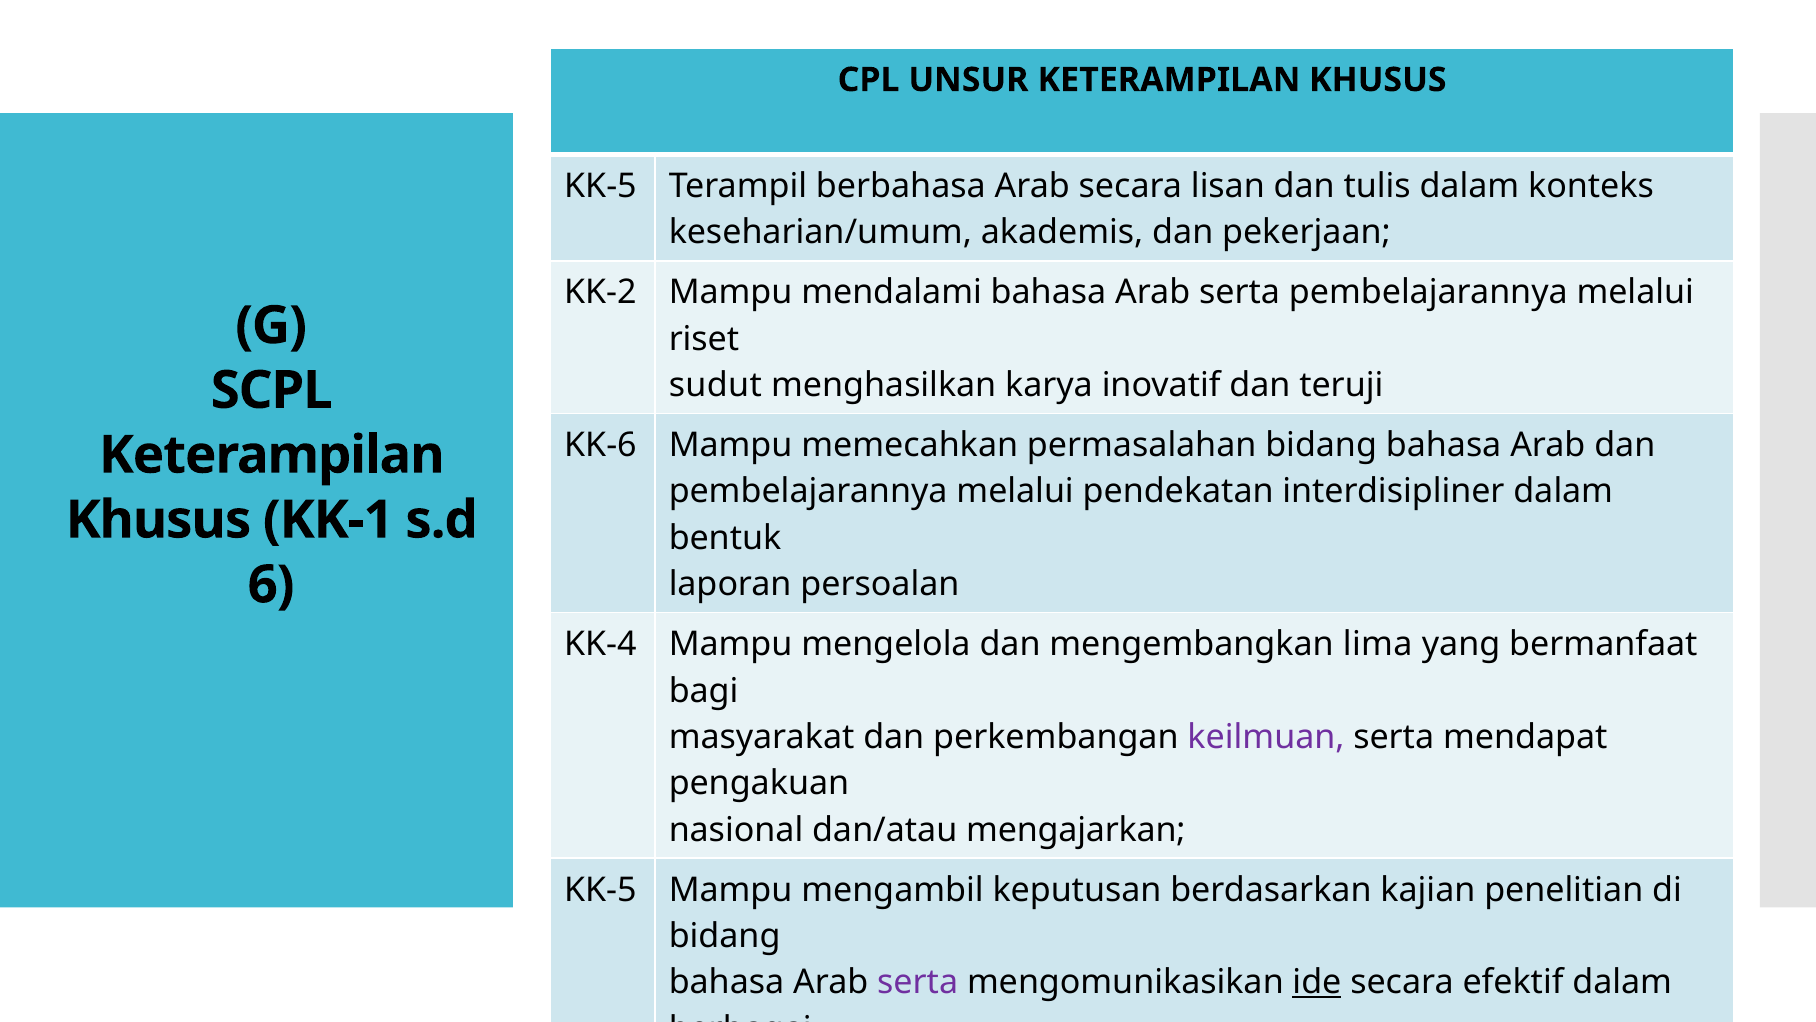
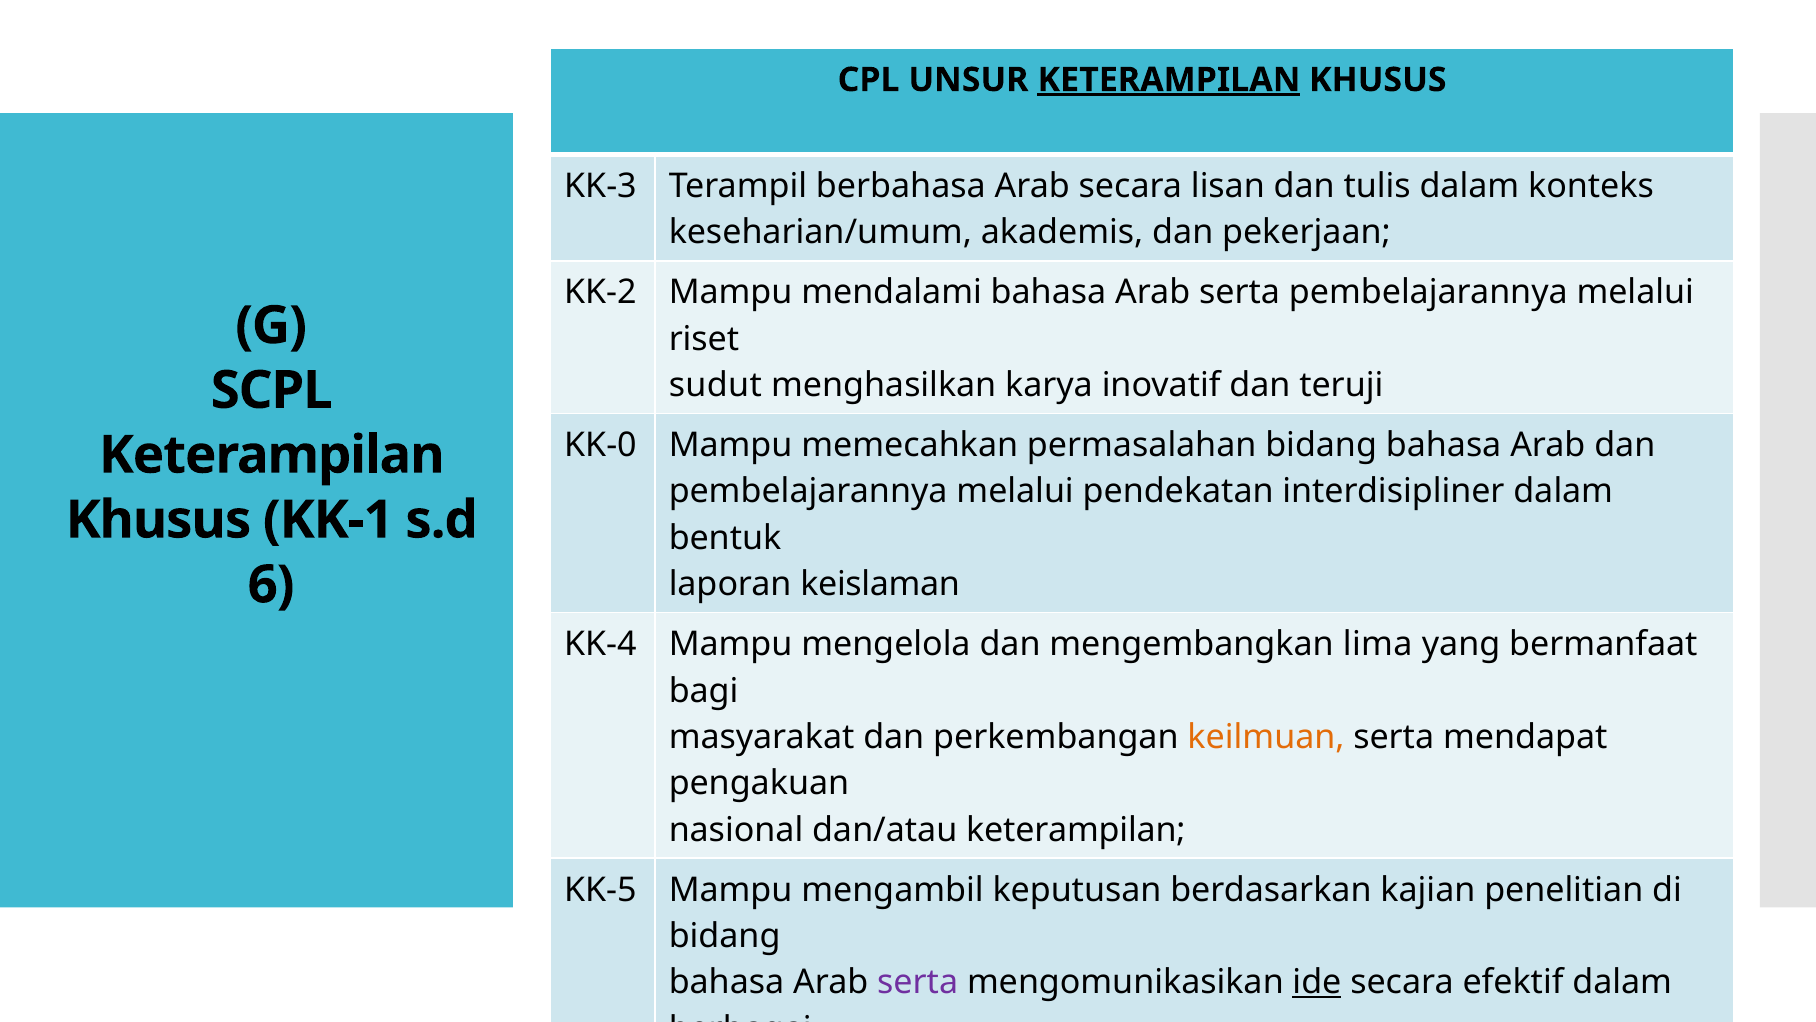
KETERAMPILAN at (1169, 80) underline: none -> present
KK-5 at (600, 186): KK-5 -> KK-3
KK-6 at (600, 445): KK-6 -> KK-0
persoalan: persoalan -> keislaman
keilmuan colour: purple -> orange
dan/atau mengajarkan: mengajarkan -> keterampilan
